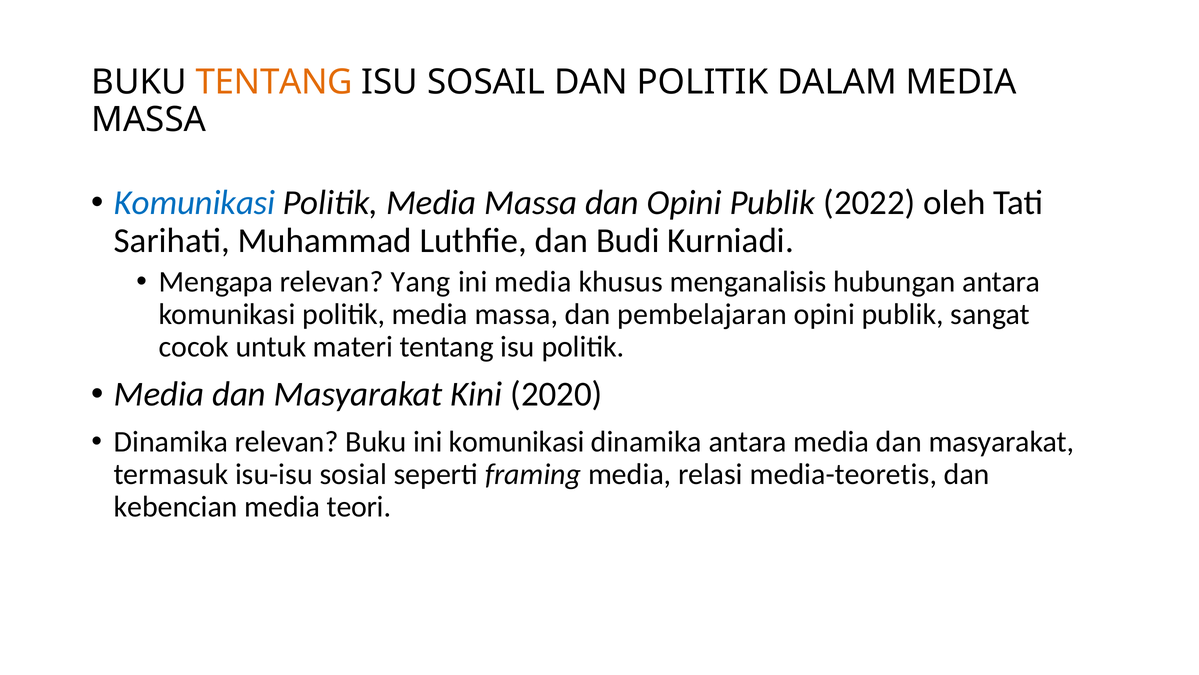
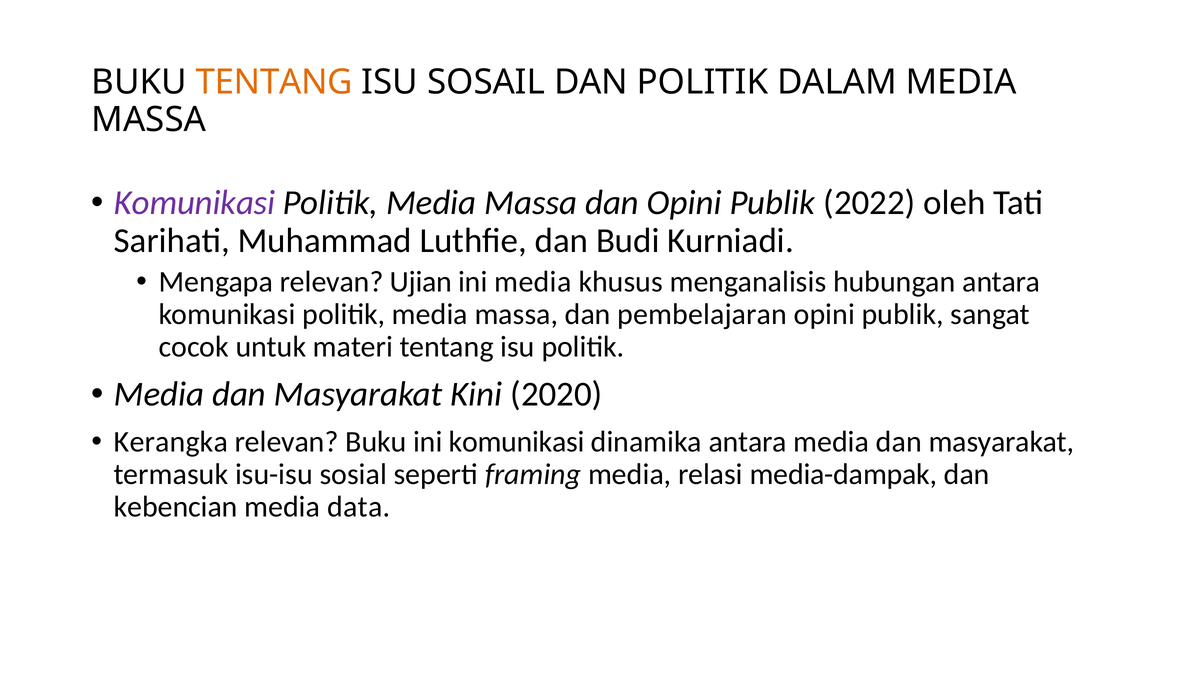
Komunikasi at (195, 203) colour: blue -> purple
Yang: Yang -> Ujian
Dinamika at (171, 442): Dinamika -> Kerangka
media-teoretis: media-teoretis -> media-dampak
teori: teori -> data
